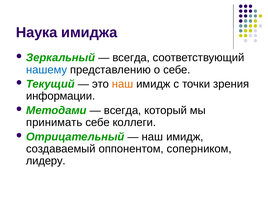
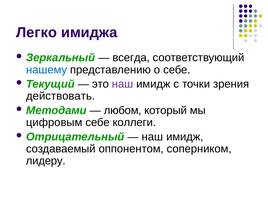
Наука: Наука -> Легко
наш at (123, 84) colour: orange -> purple
информации: информации -> действовать
всегда at (123, 110): всегда -> любом
принимать: принимать -> цифровым
